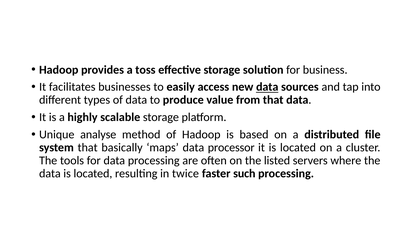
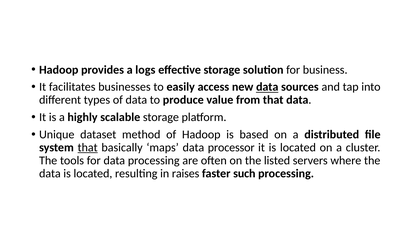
toss: toss -> logs
analyse: analyse -> dataset
that at (88, 147) underline: none -> present
twice: twice -> raises
